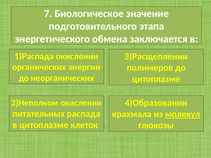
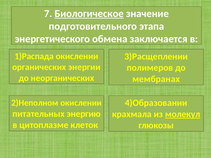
Биологическое underline: none -> present
цитоплазме at (156, 79): цитоплазме -> мембранах
распада: распада -> энергию
